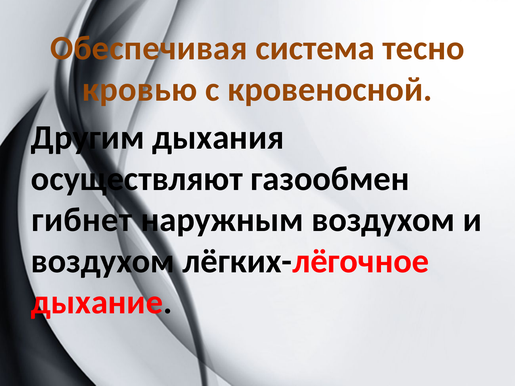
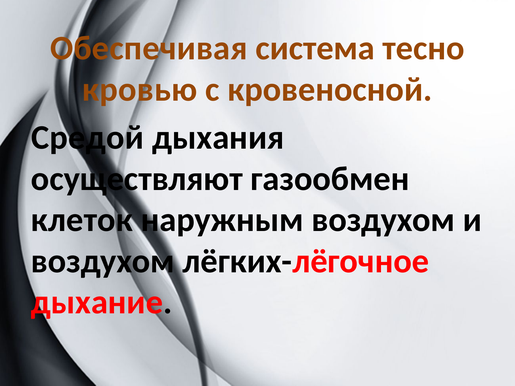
Другим: Другим -> Средой
гибнет: гибнет -> клеток
